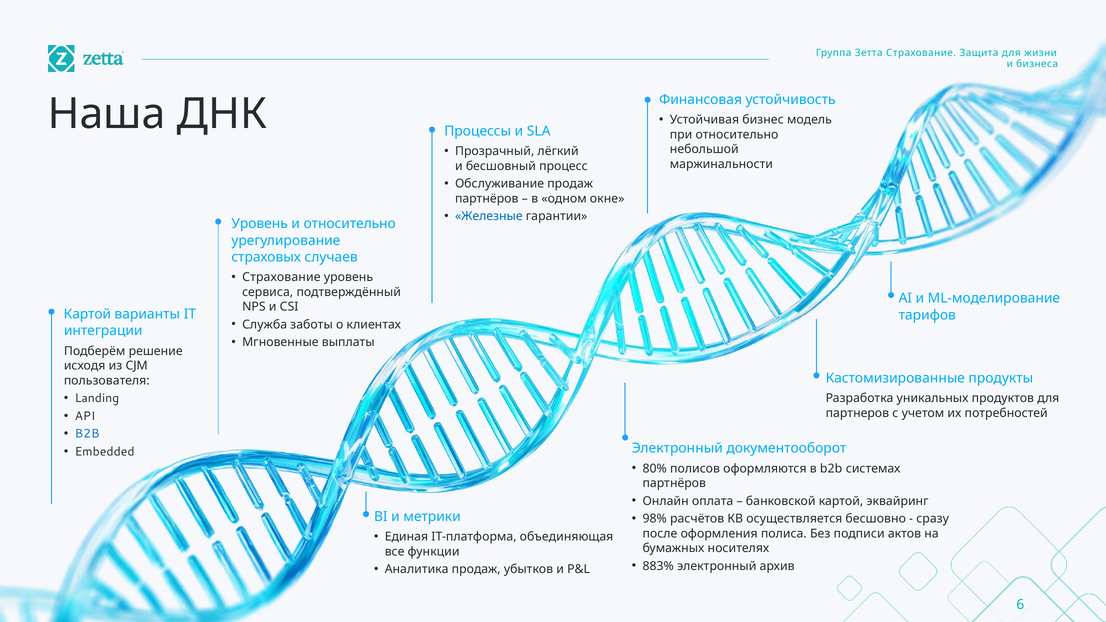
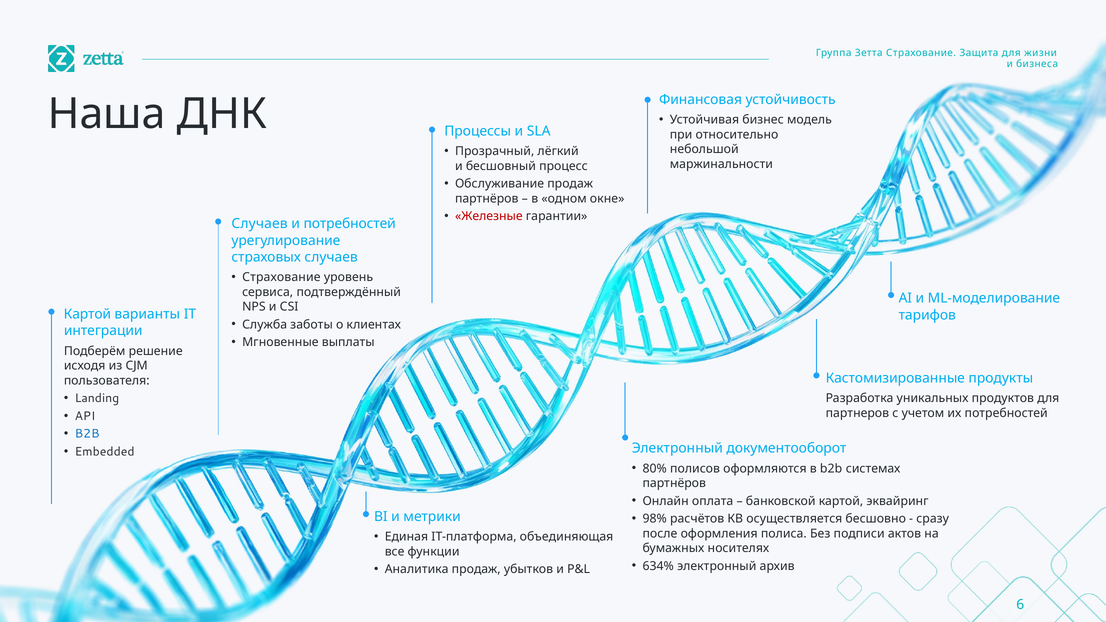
Железные colour: blue -> red
Уровень at (260, 224): Уровень -> Случаев
и относительно: относительно -> потребностей
883%: 883% -> 634%
